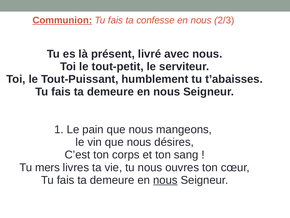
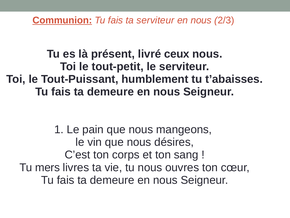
ta confesse: confesse -> serviteur
avec: avec -> ceux
nous at (165, 180) underline: present -> none
